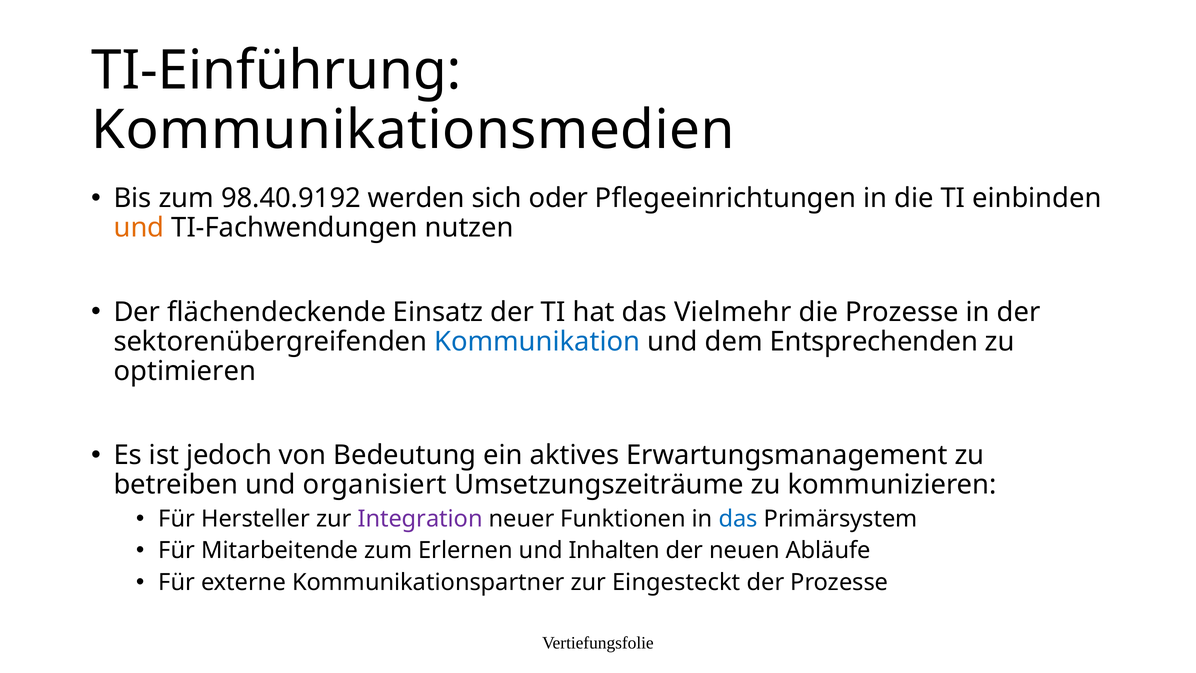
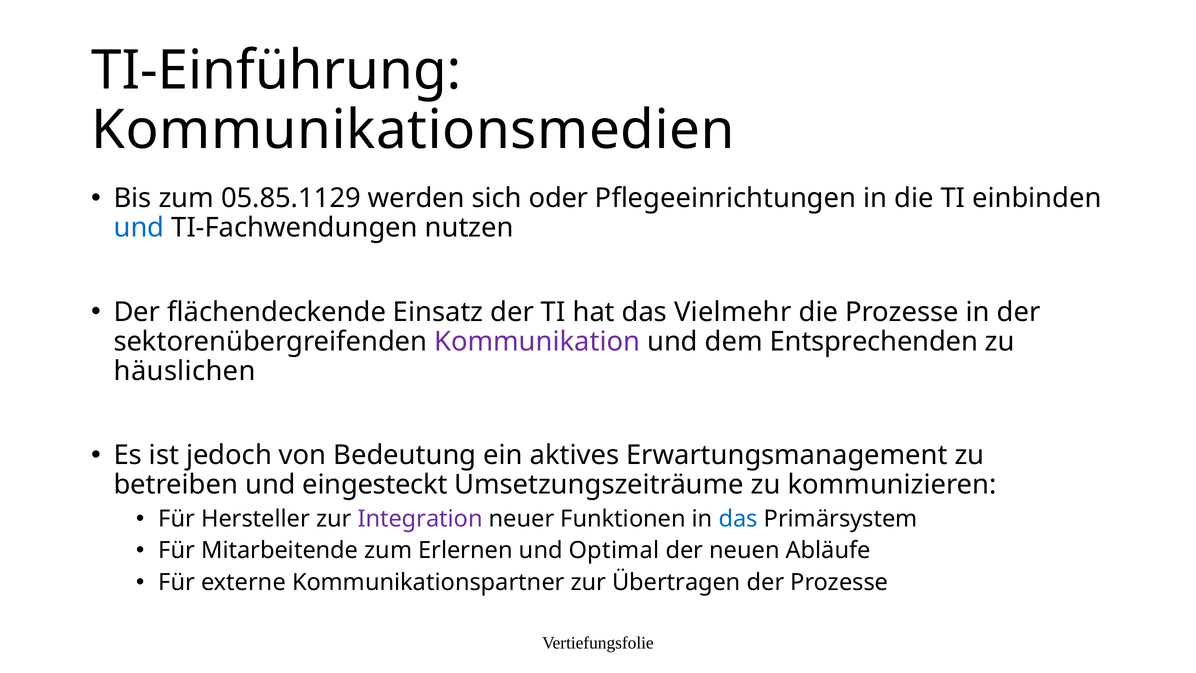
98.40.9192: 98.40.9192 -> 05.85.1129
und at (139, 228) colour: orange -> blue
Kommunikation colour: blue -> purple
optimieren: optimieren -> häuslichen
organisiert: organisiert -> eingesteckt
Inhalten: Inhalten -> Optimal
Eingesteckt: Eingesteckt -> Übertragen
